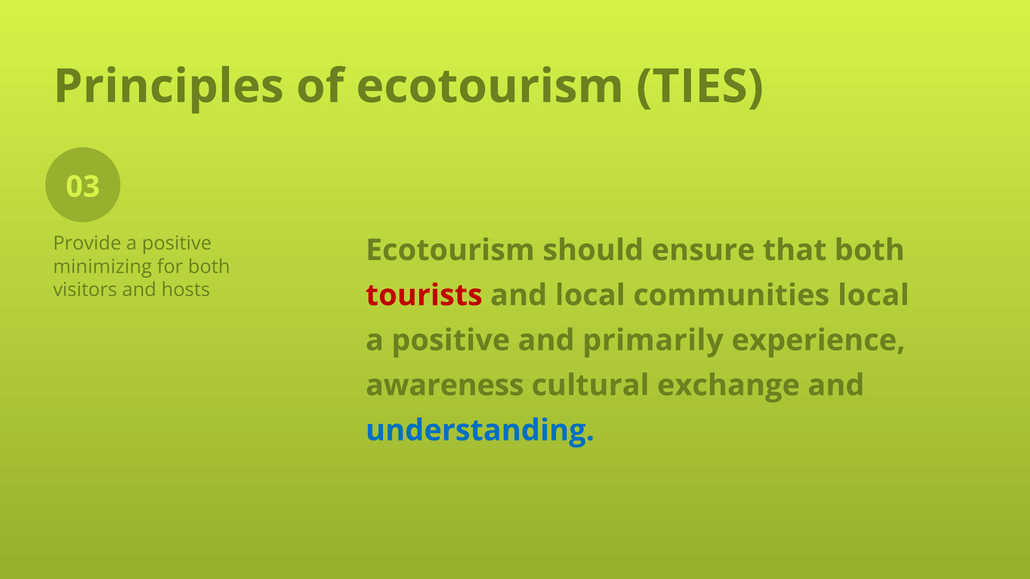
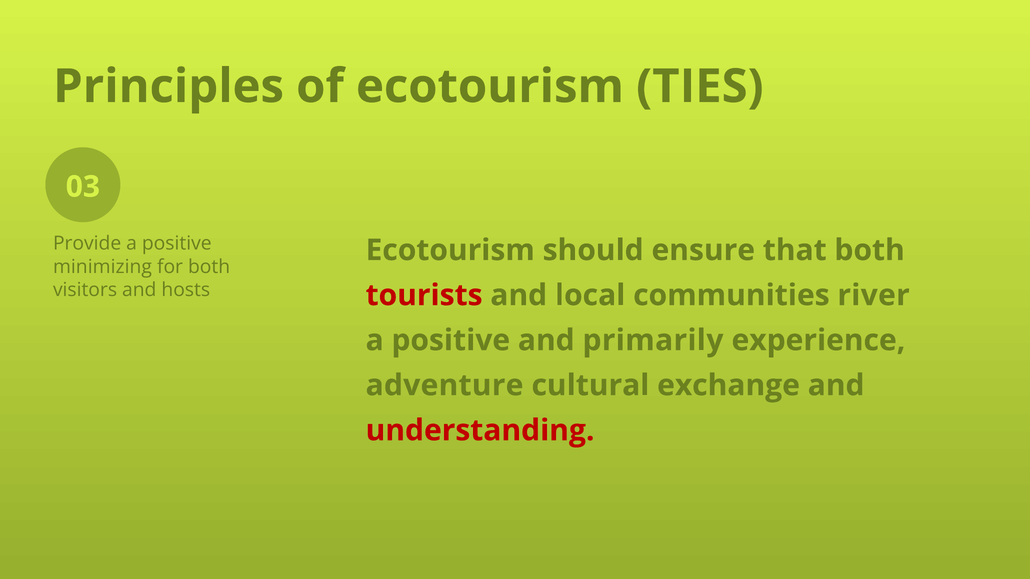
communities local: local -> river
awareness: awareness -> adventure
understanding colour: blue -> red
